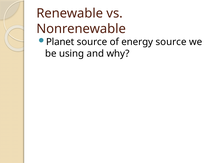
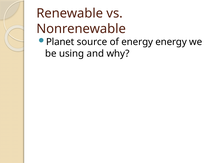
energy source: source -> energy
